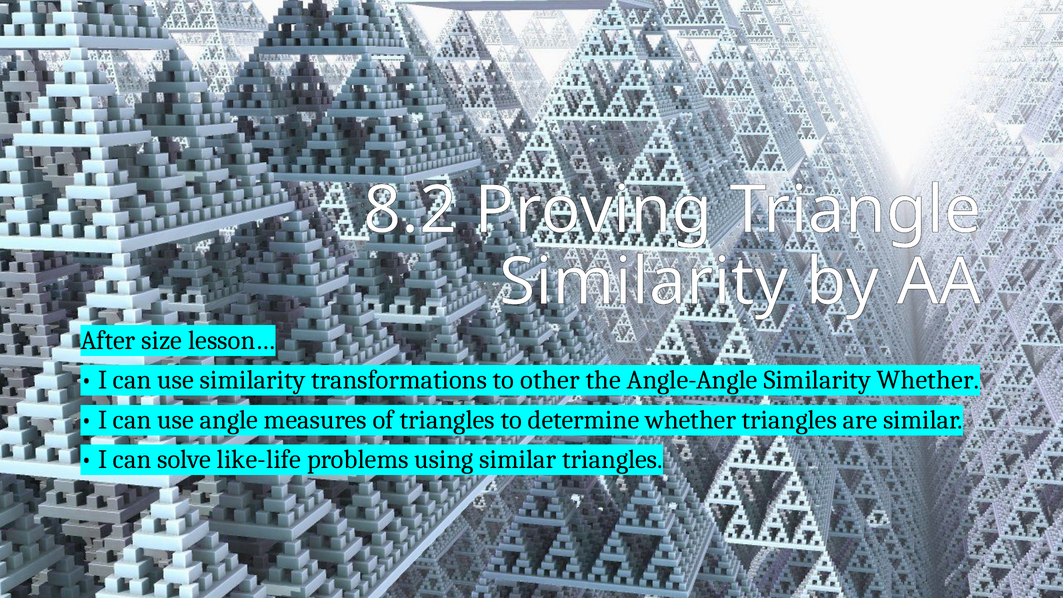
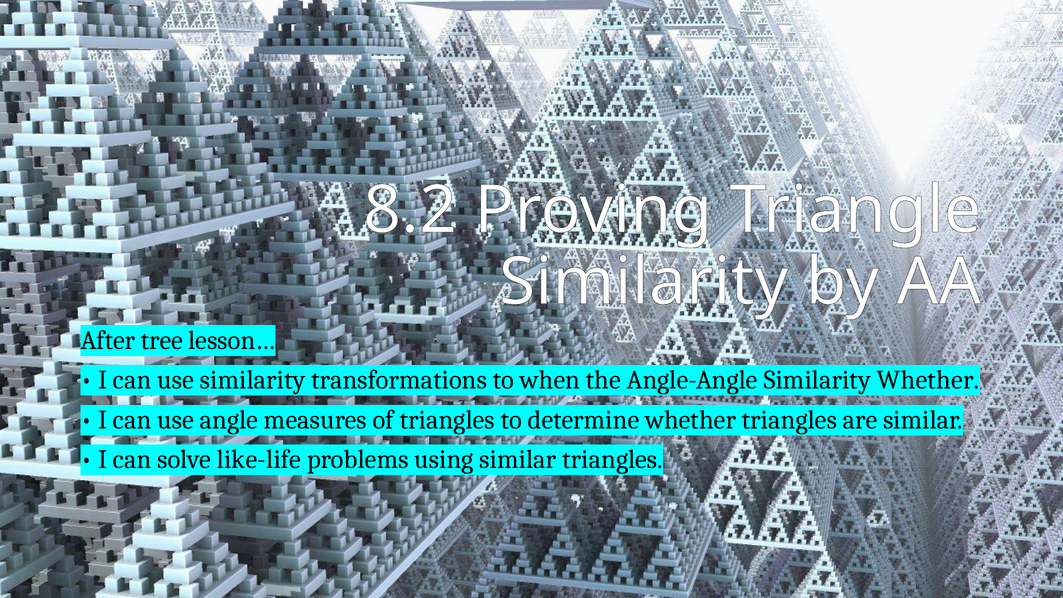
size: size -> tree
other: other -> when
